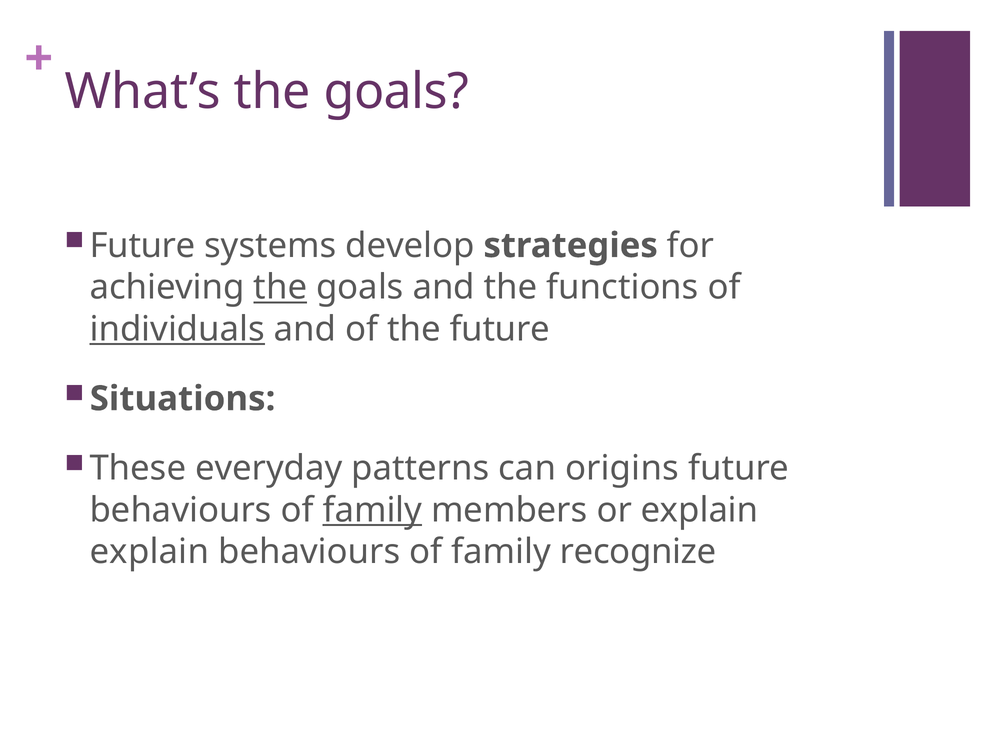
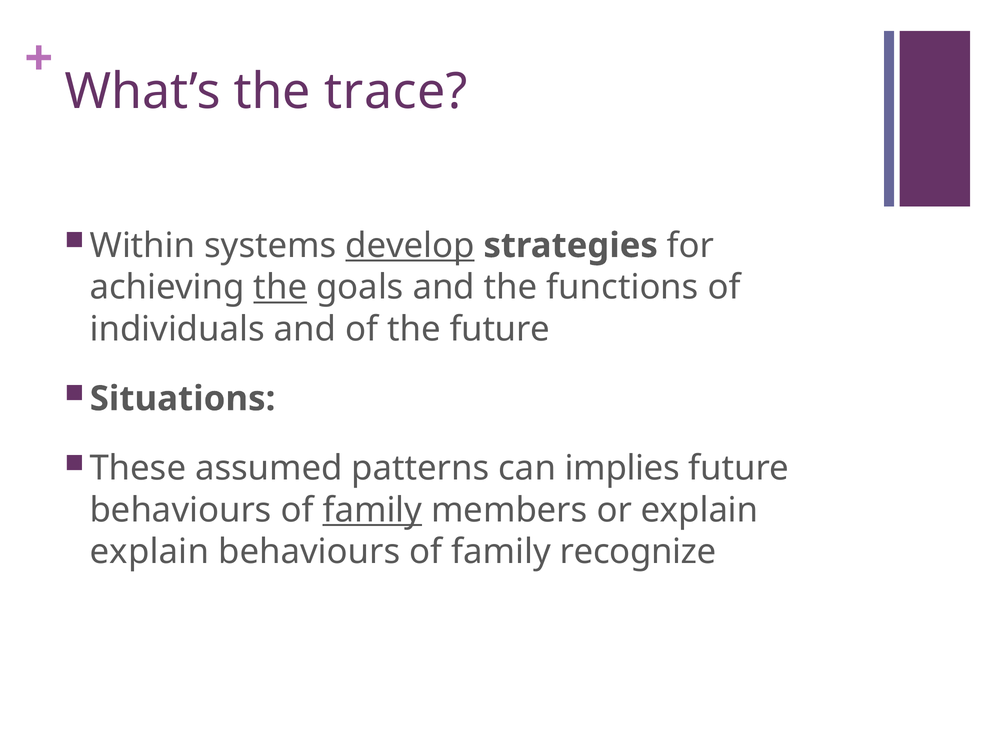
What’s the goals: goals -> trace
Future at (143, 245): Future -> Within
develop underline: none -> present
individuals underline: present -> none
everyday: everyday -> assumed
origins: origins -> implies
